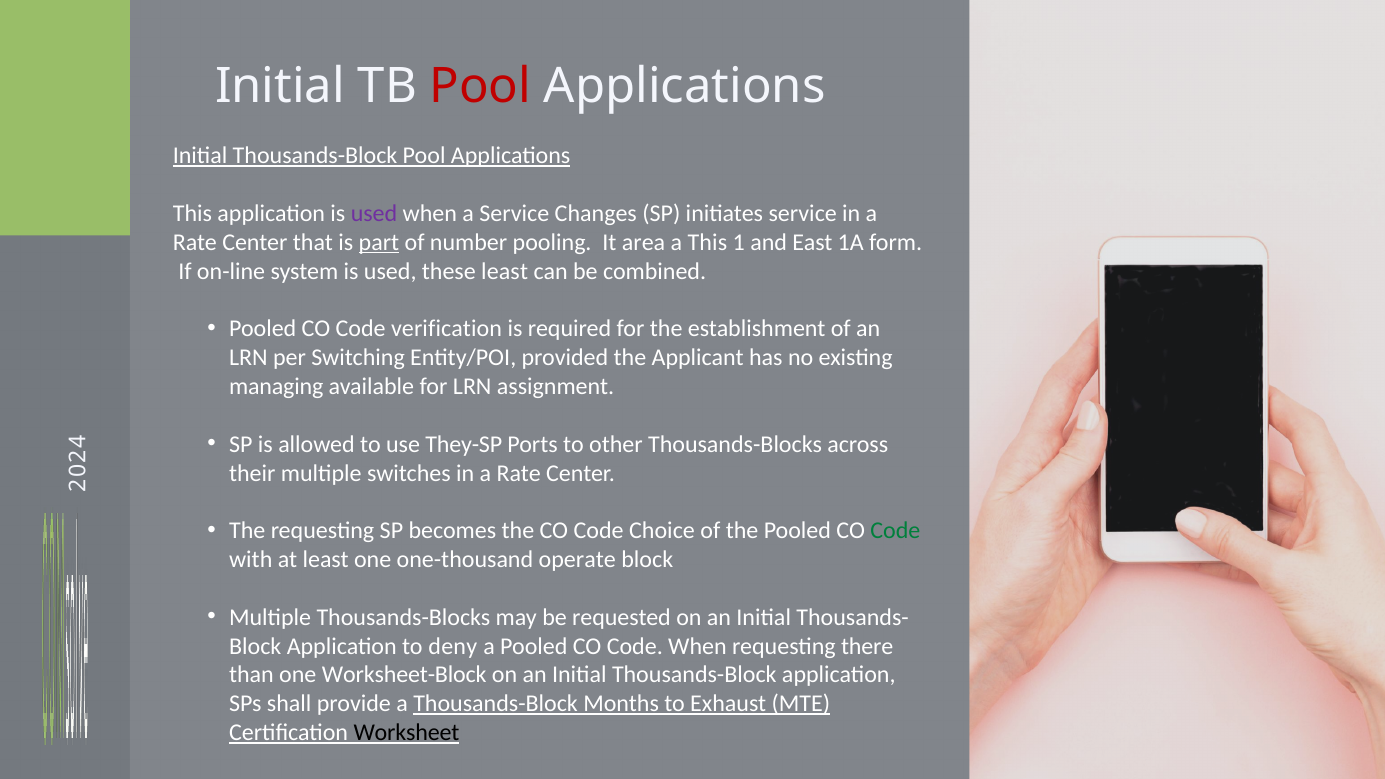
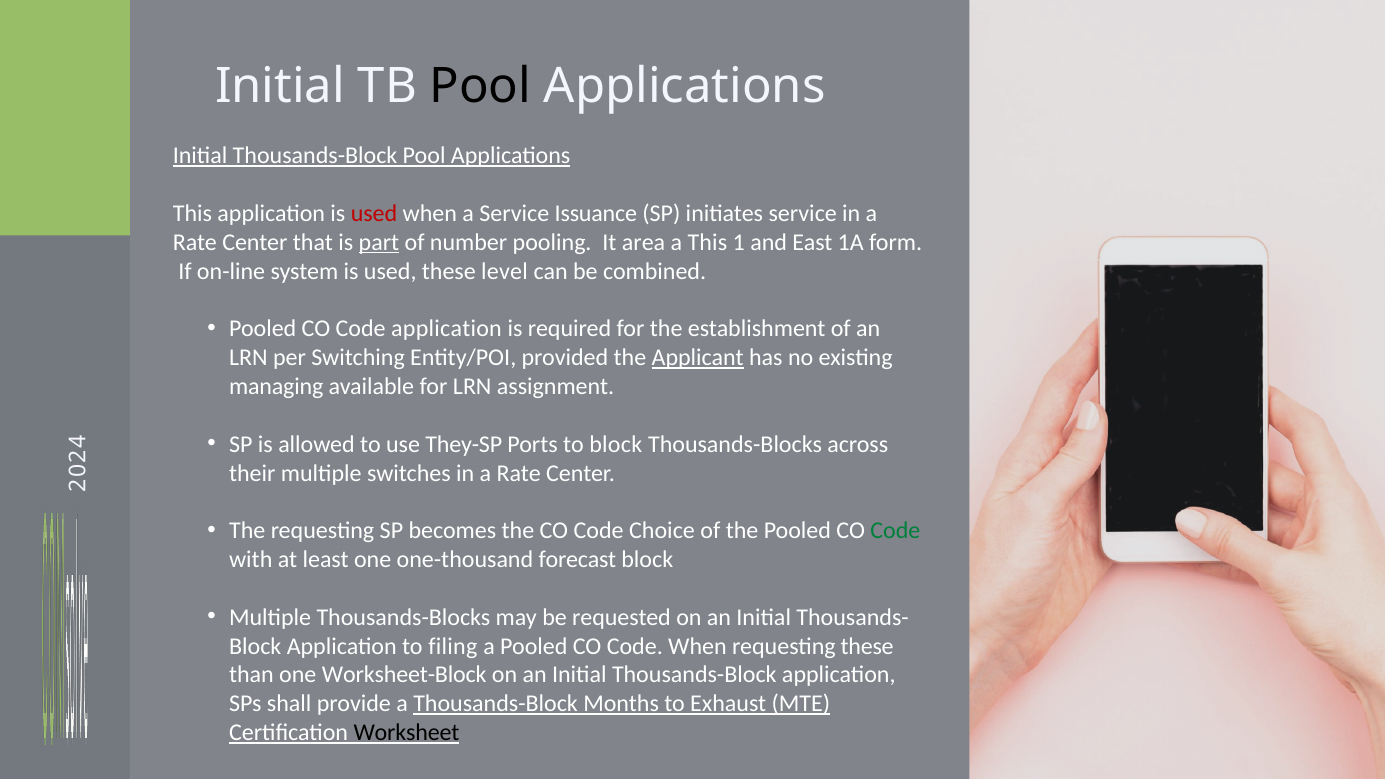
Pool at (480, 86) colour: red -> black
used at (374, 214) colour: purple -> red
Changes: Changes -> Issuance
these least: least -> level
Code verification: verification -> application
Applicant underline: none -> present
to other: other -> block
operate: operate -> forecast
deny: deny -> filing
requesting there: there -> these
